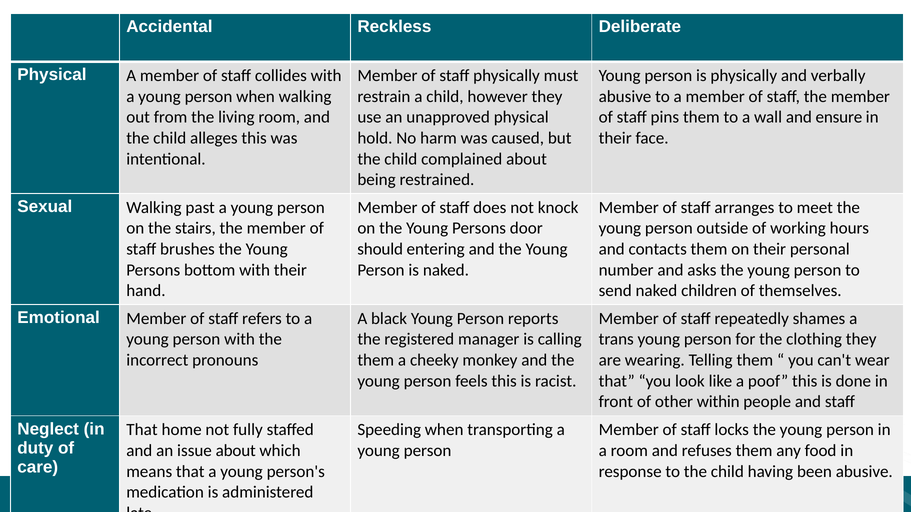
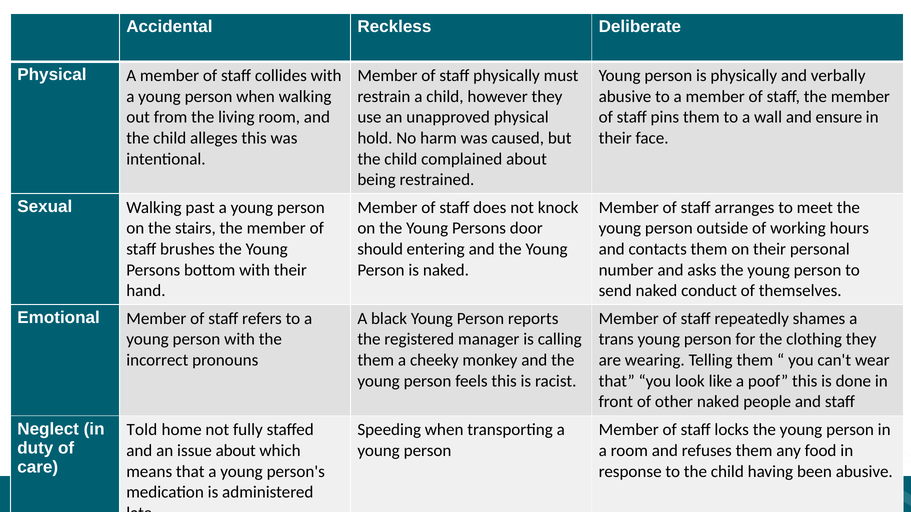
children: children -> conduct
other within: within -> naked
That at (142, 430): That -> Told
